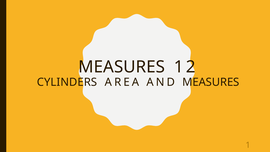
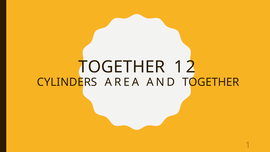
MEASURES at (122, 67): MEASURES -> TOGETHER
AND MEASURES: MEASURES -> TOGETHER
